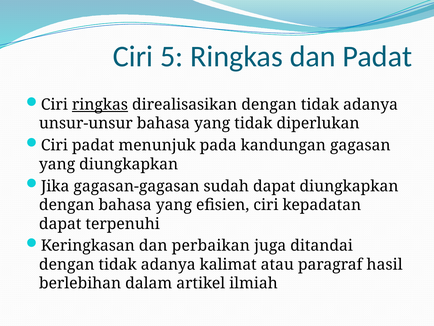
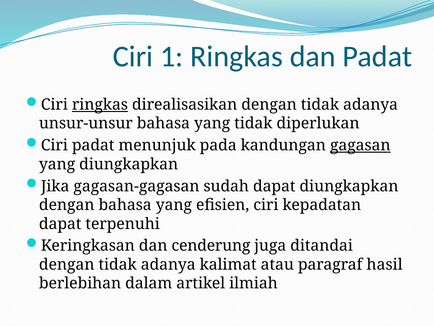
5: 5 -> 1
gagasan underline: none -> present
perbaikan: perbaikan -> cenderung
